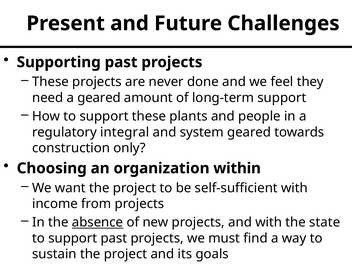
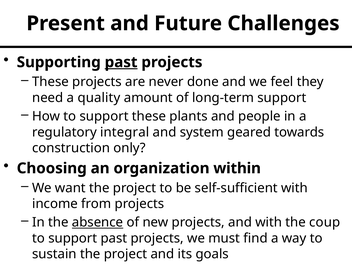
past at (121, 62) underline: none -> present
a geared: geared -> quality
state: state -> coup
